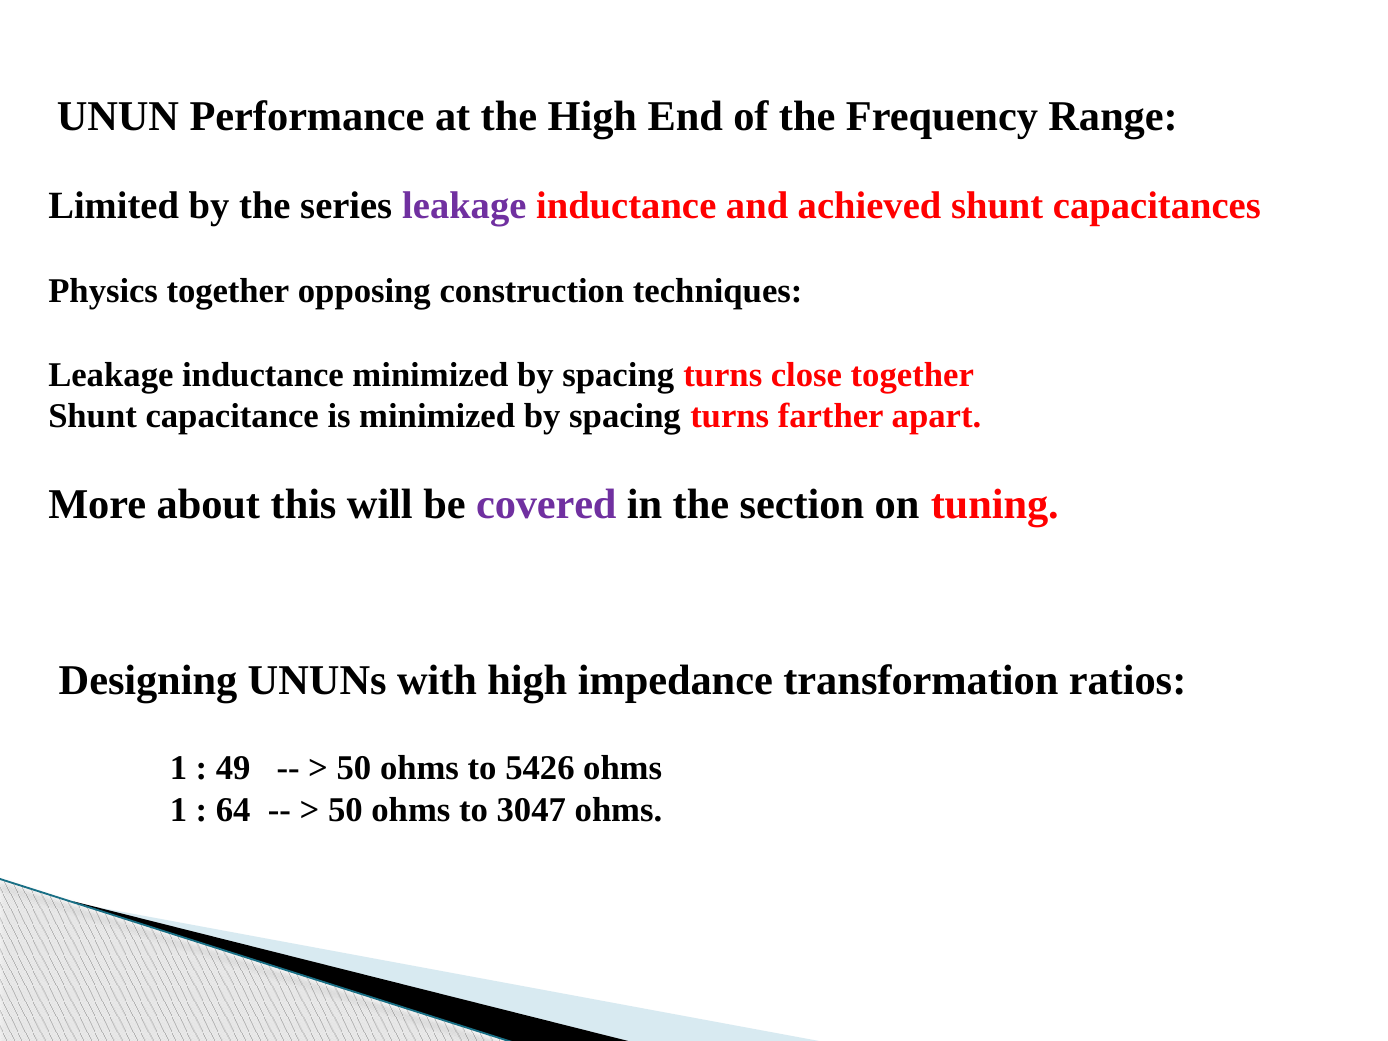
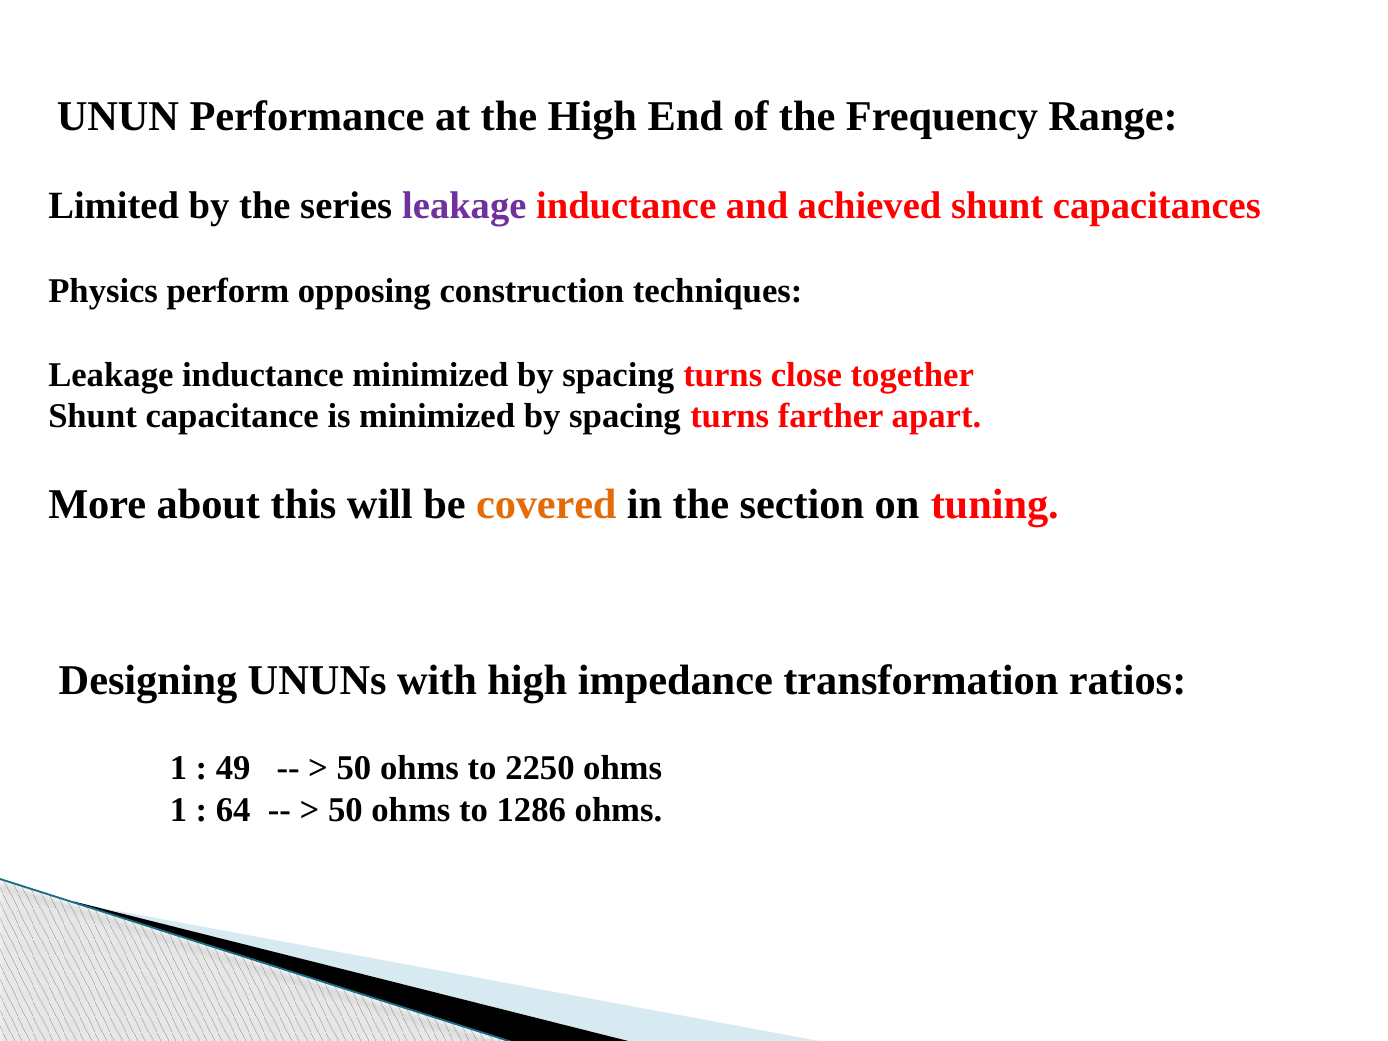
Physics together: together -> perform
covered colour: purple -> orange
5426: 5426 -> 2250
3047: 3047 -> 1286
